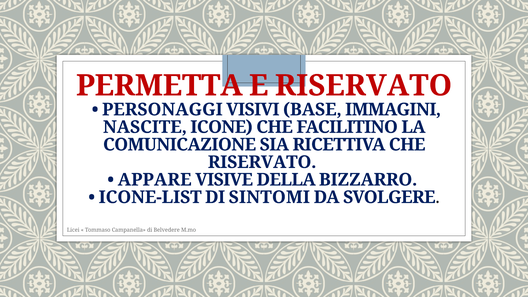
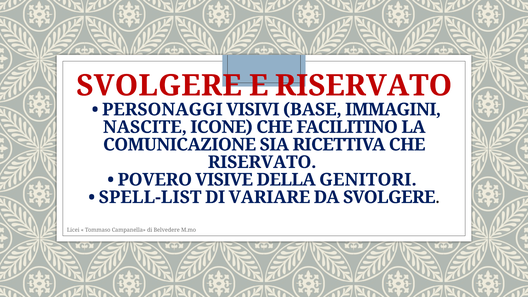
PERMETTA at (159, 86): PERMETTA -> SVOLGERE
APPARE: APPARE -> POVERO
BIZZARRO: BIZZARRO -> GENITORI
ICONE-LIST: ICONE-LIST -> SPELL-LIST
SINTOMI: SINTOMI -> VARIARE
